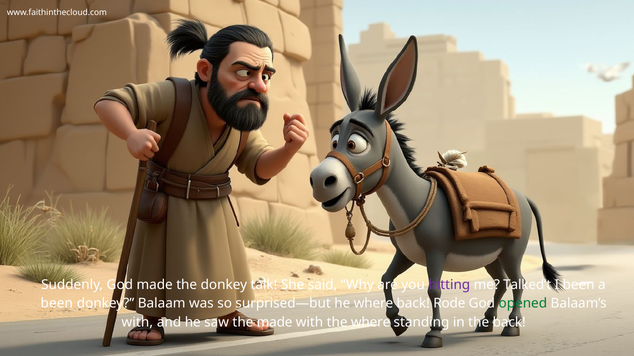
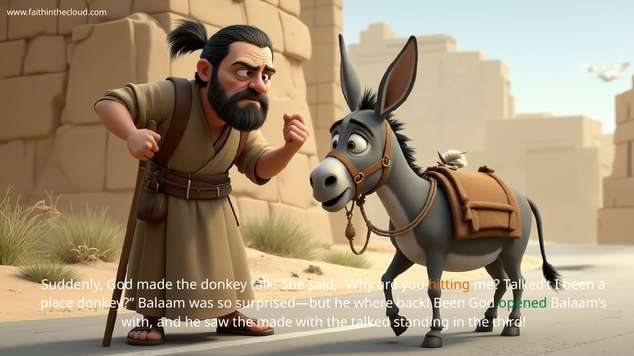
hitting colour: purple -> orange
been at (57, 304): been -> place
back Rode: Rode -> Been
the where: where -> talked
the back: back -> third
